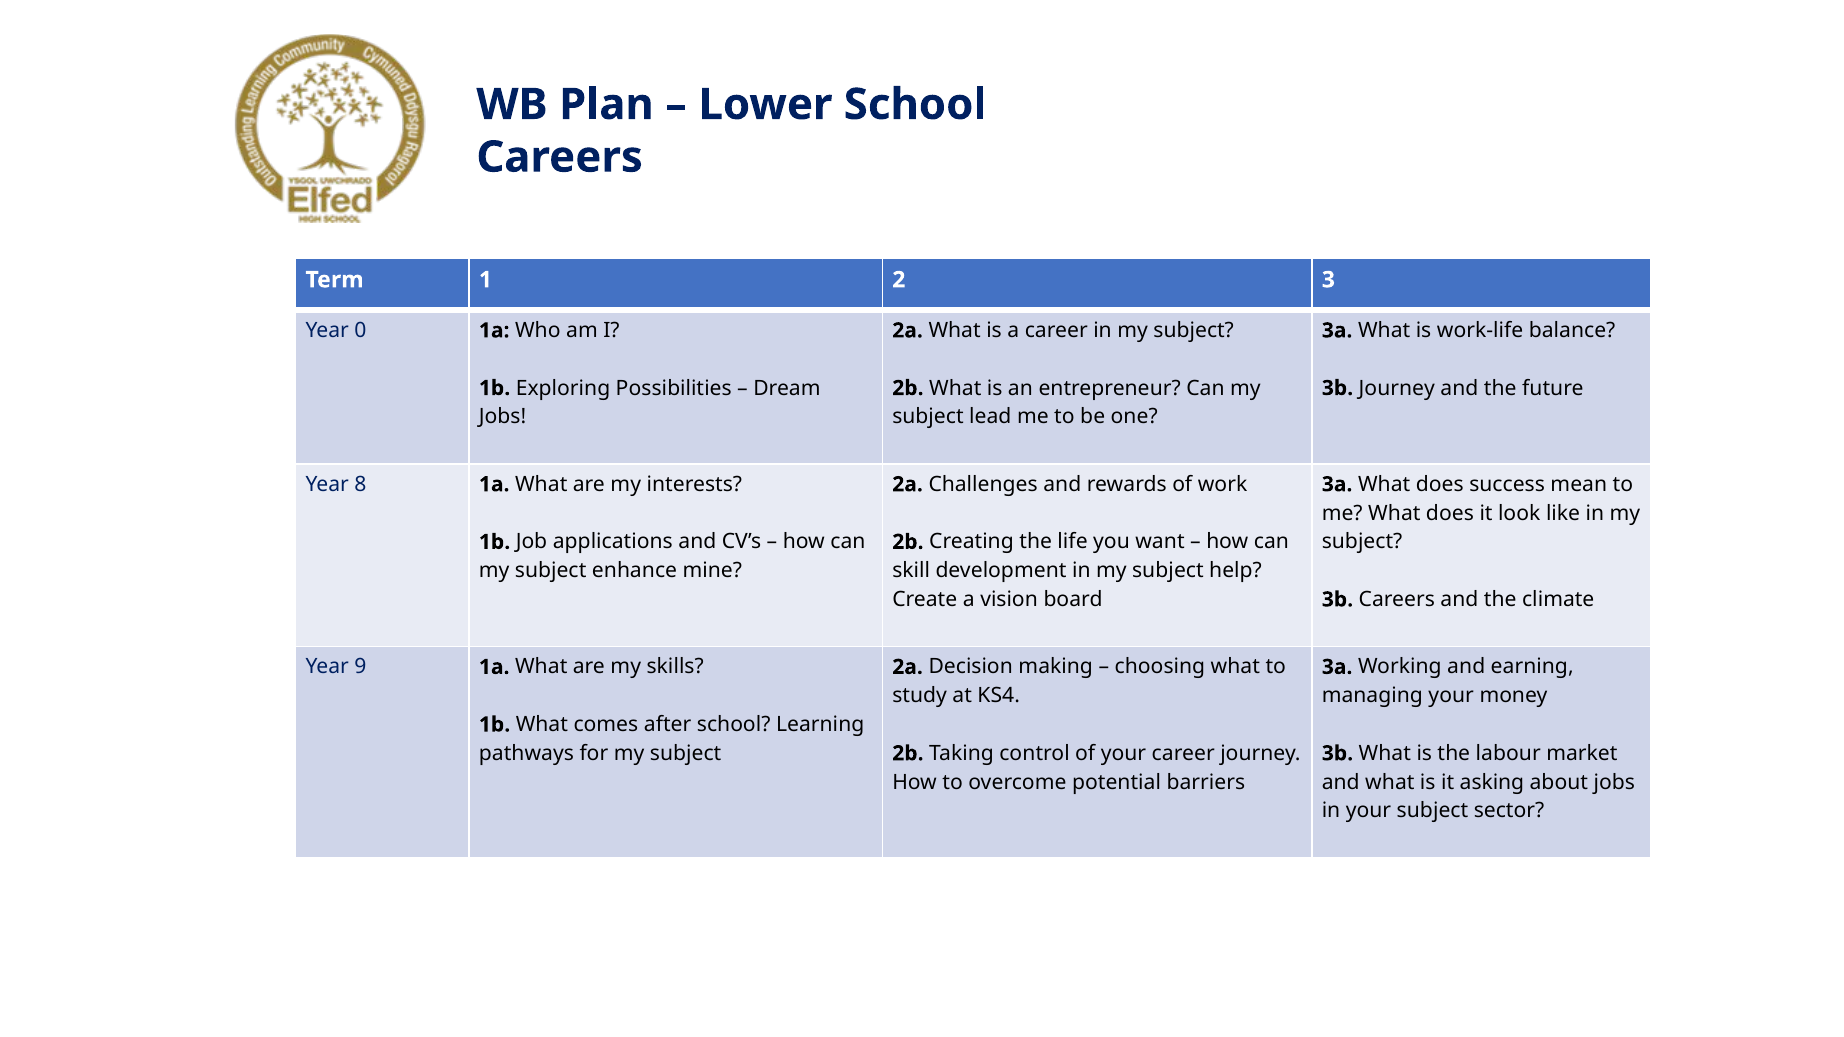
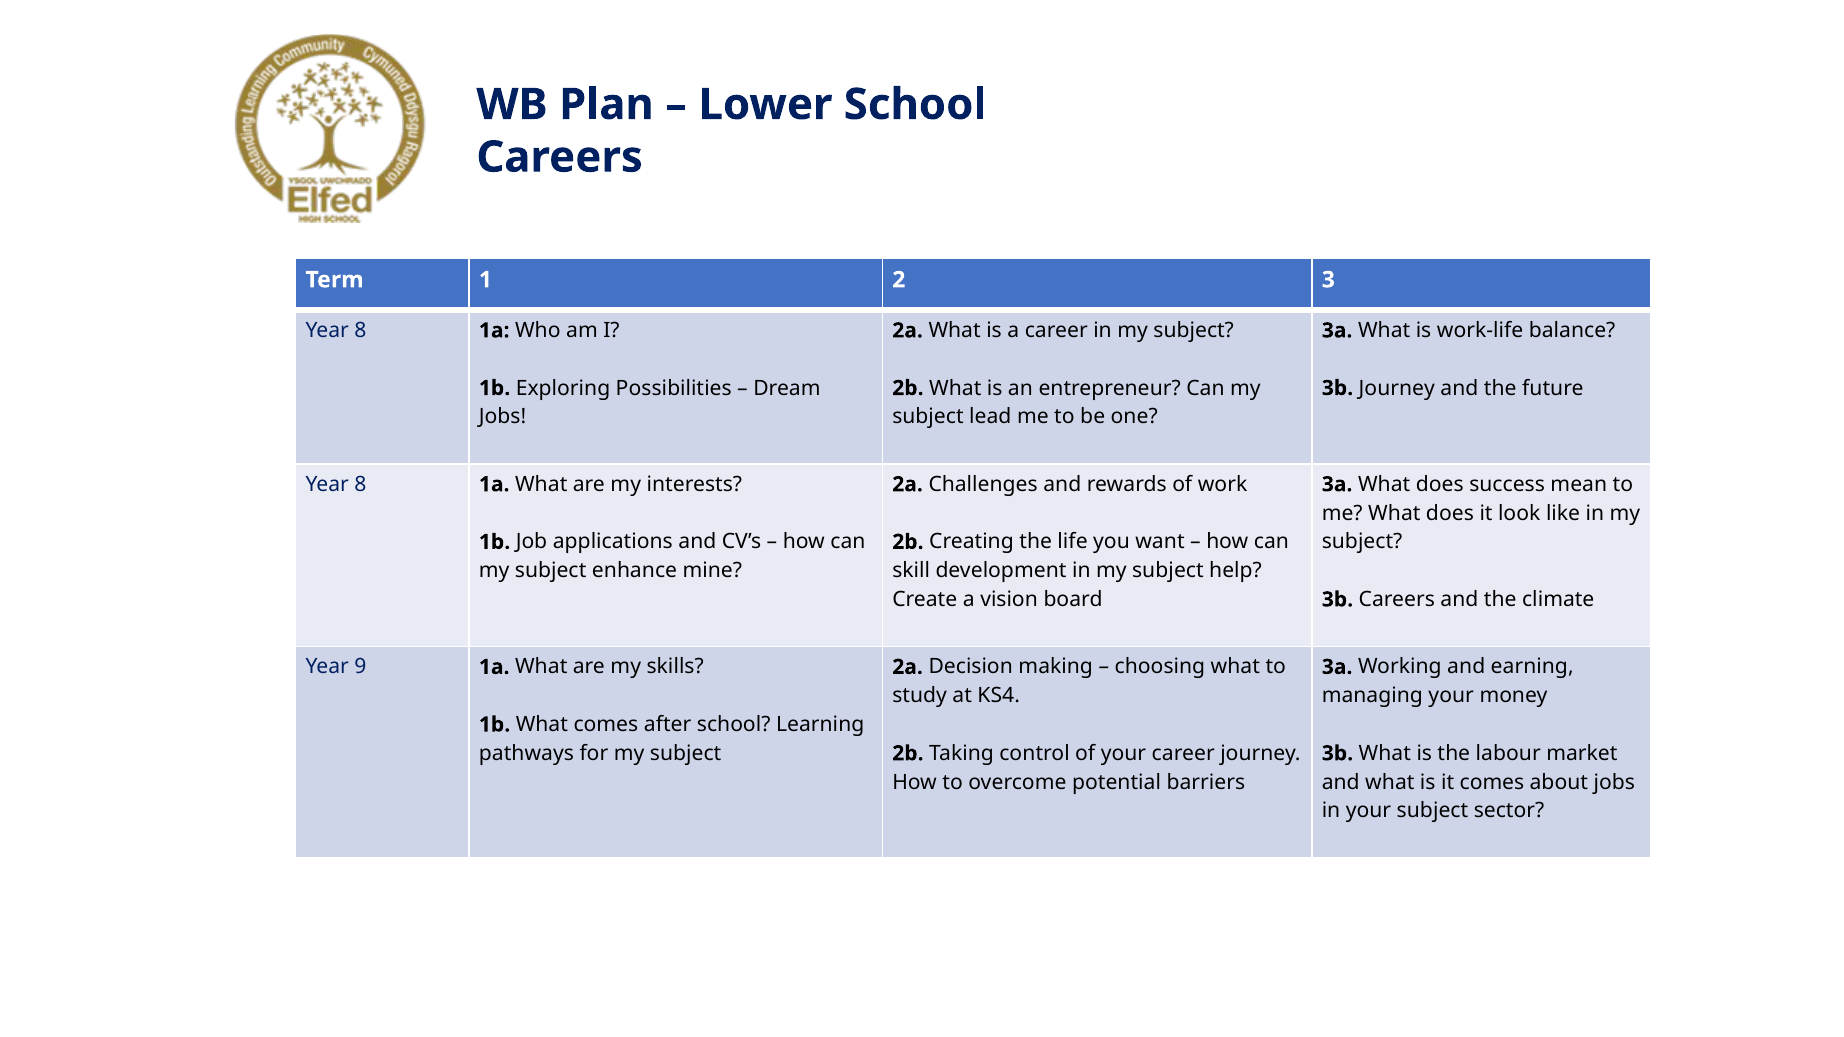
0 at (360, 331): 0 -> 8
it asking: asking -> comes
